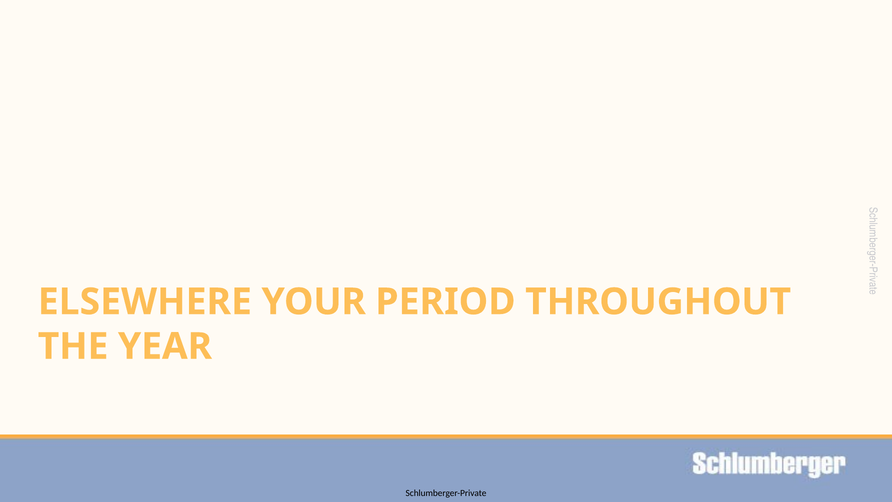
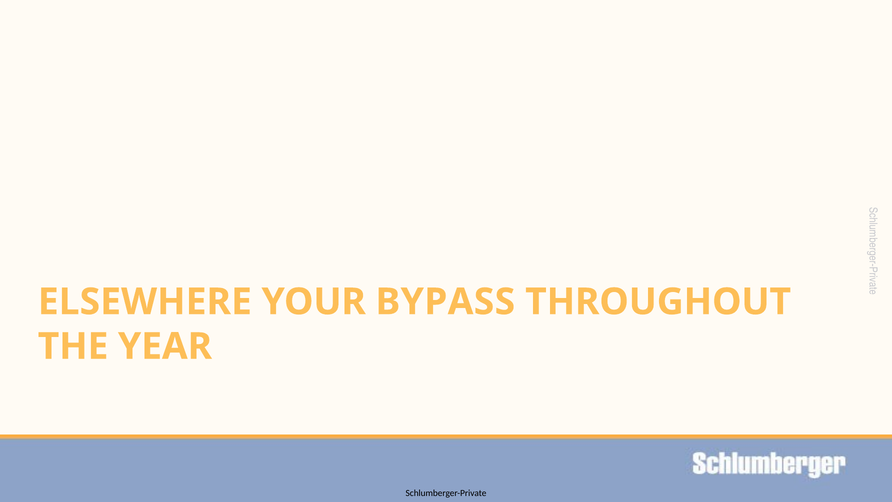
PERIOD: PERIOD -> BYPASS
